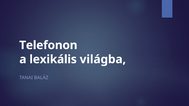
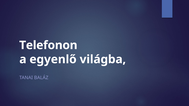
lexikális: lexikális -> egyenlő
